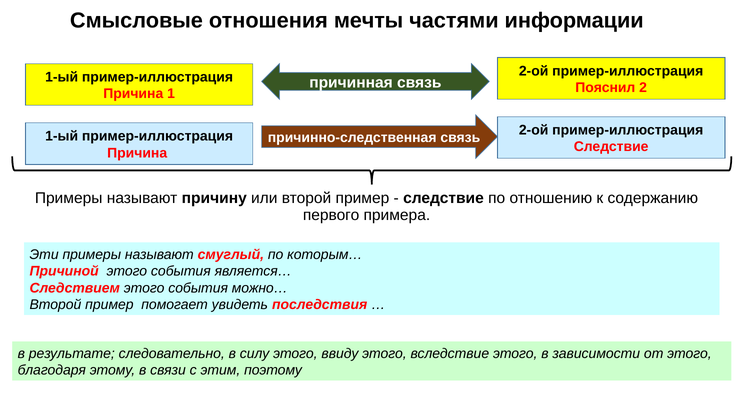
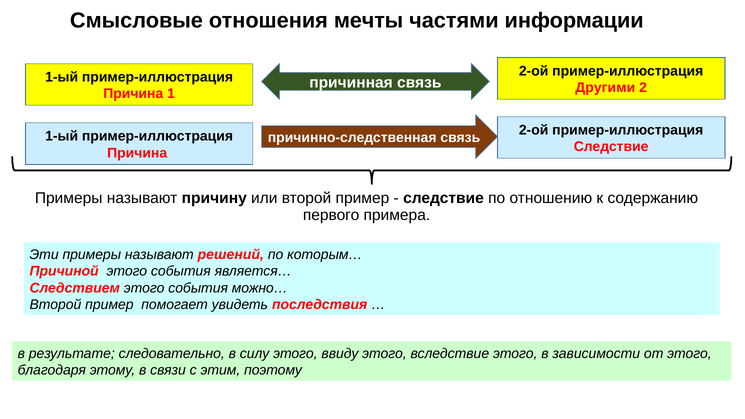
Пояснил: Пояснил -> Другими
смуглый: смуглый -> решений
